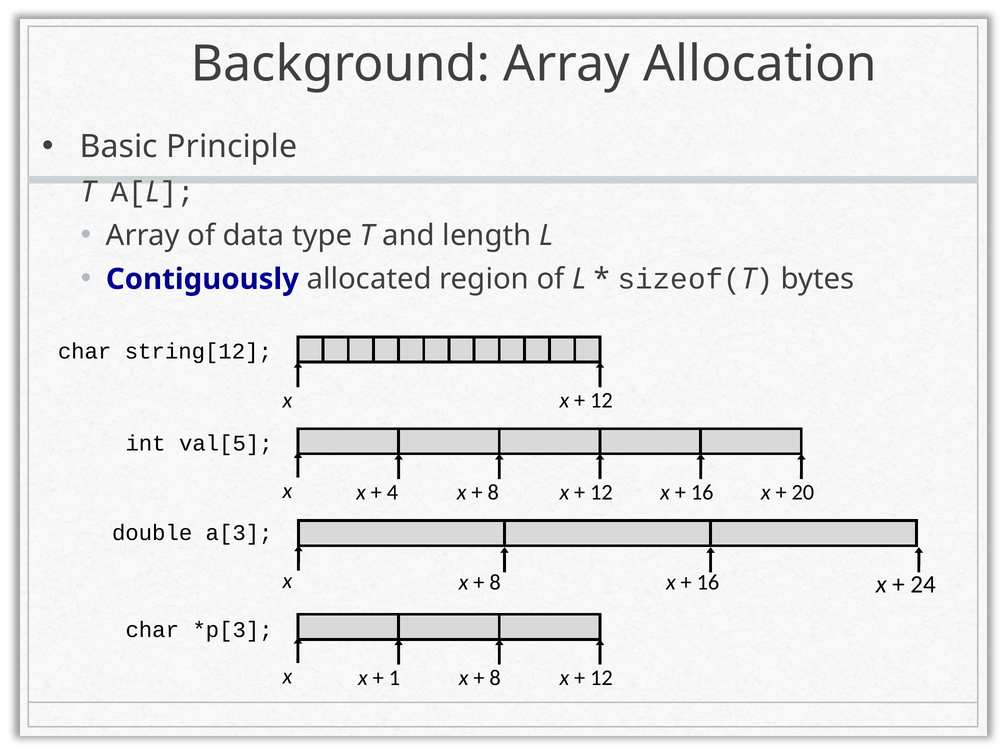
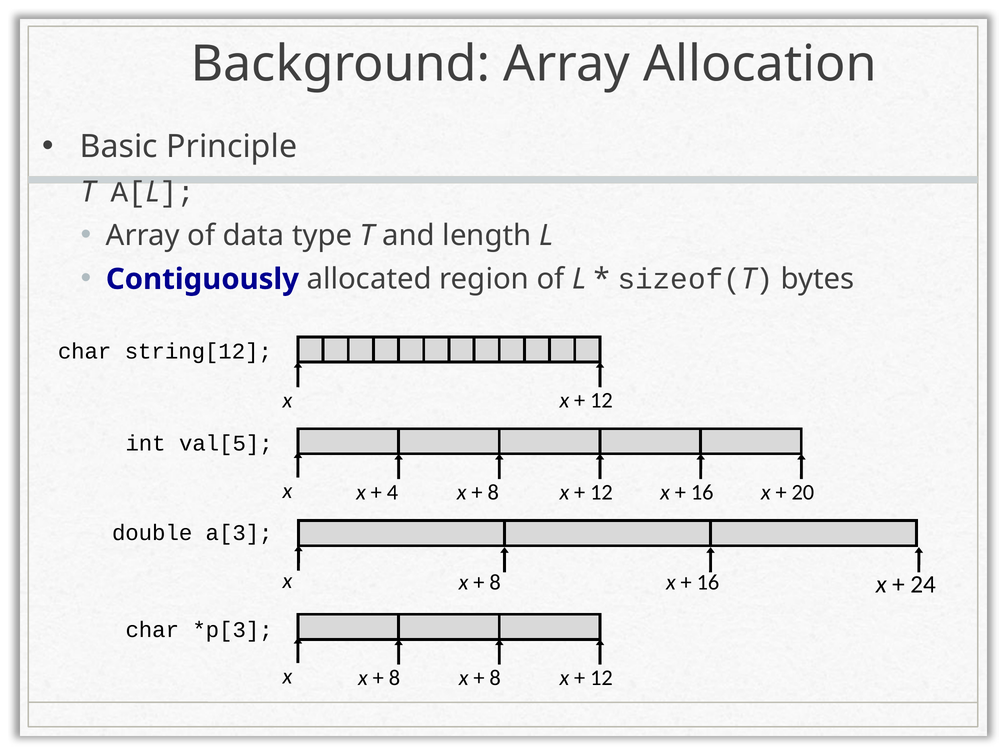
1 at (394, 678): 1 -> 8
